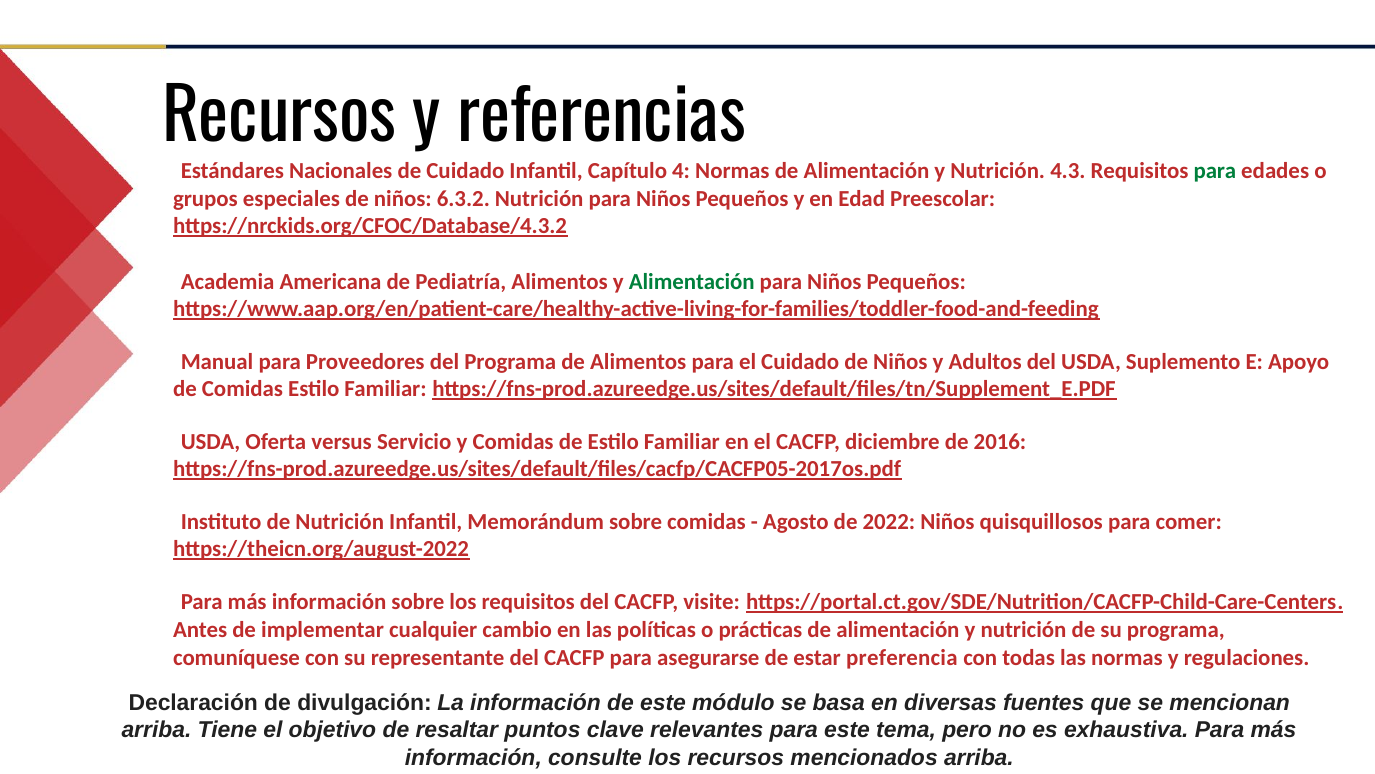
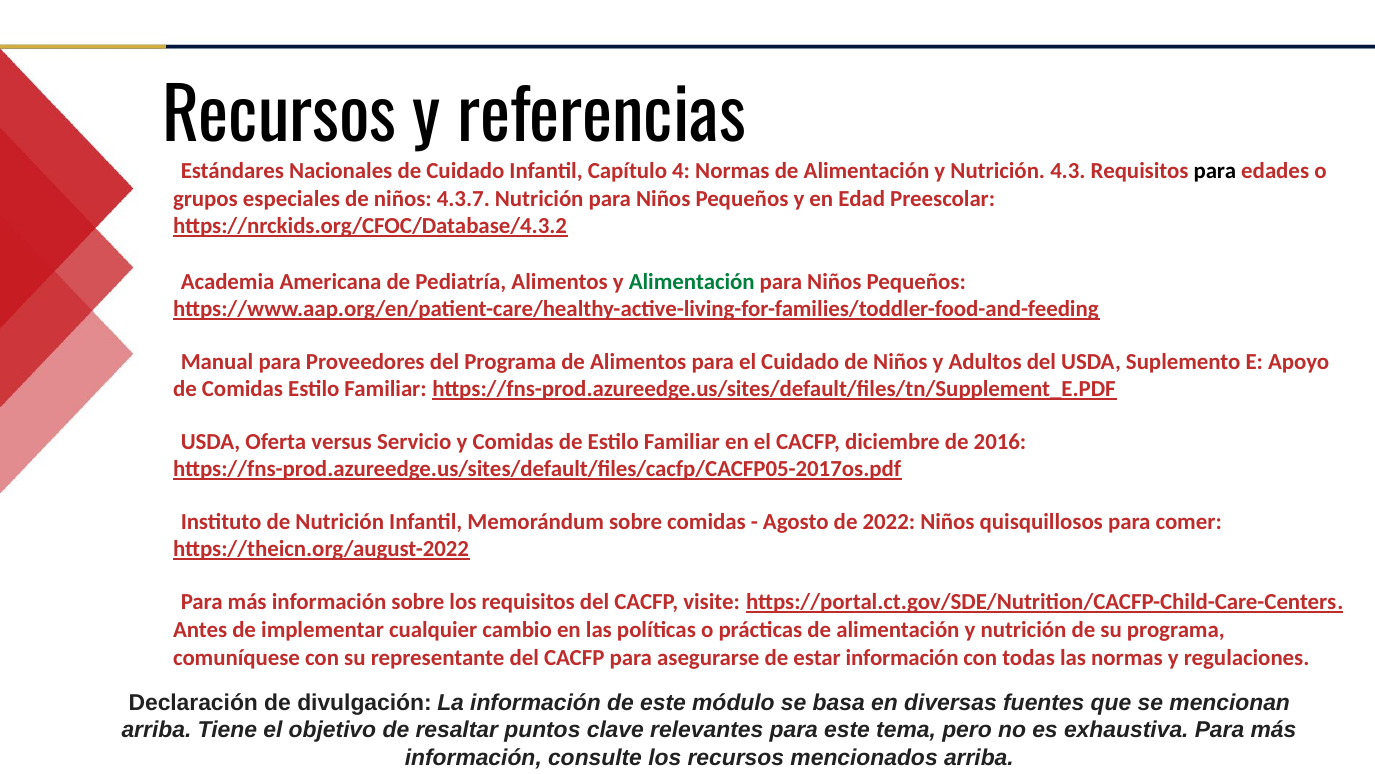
para at (1215, 171) colour: green -> black
6.3.2: 6.3.2 -> 4.3.7
estar preferencia: preferencia -> información
